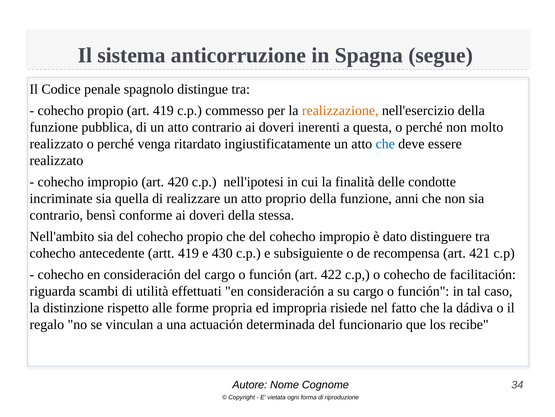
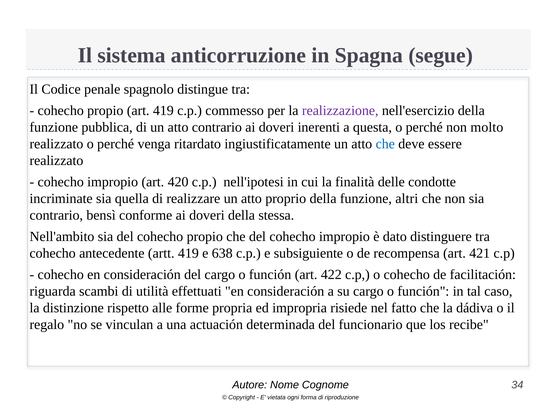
realizzazione colour: orange -> purple
anni: anni -> altri
430: 430 -> 638
